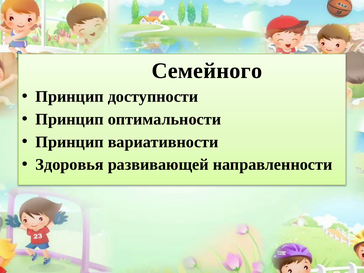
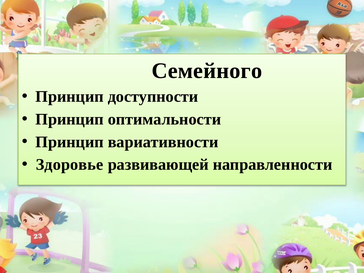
Здоровья: Здоровья -> Здоровье
